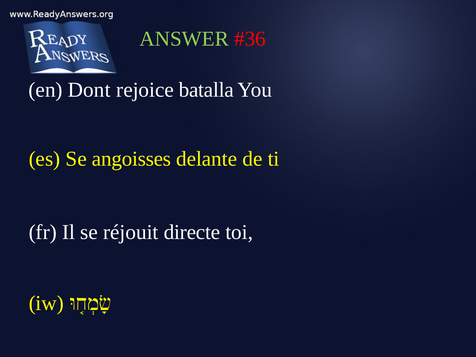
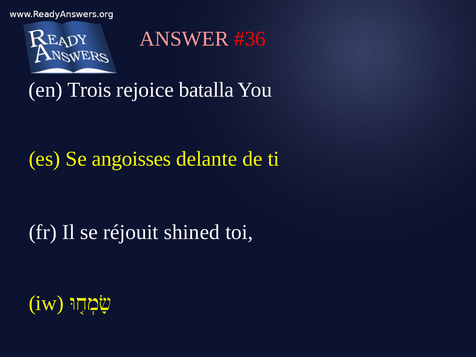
ANSWER colour: light green -> pink
Dont: Dont -> Trois
directe: directe -> shined
